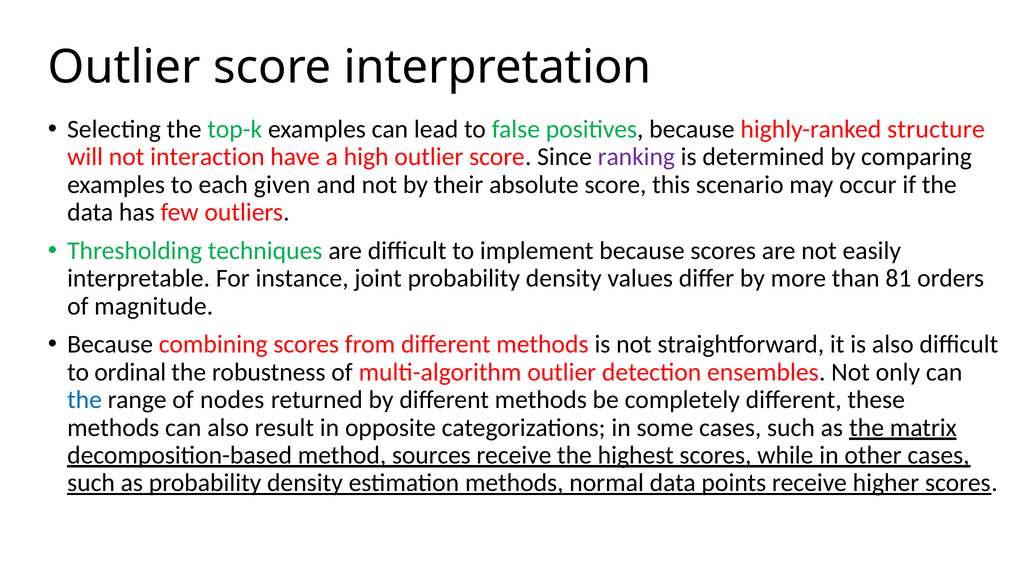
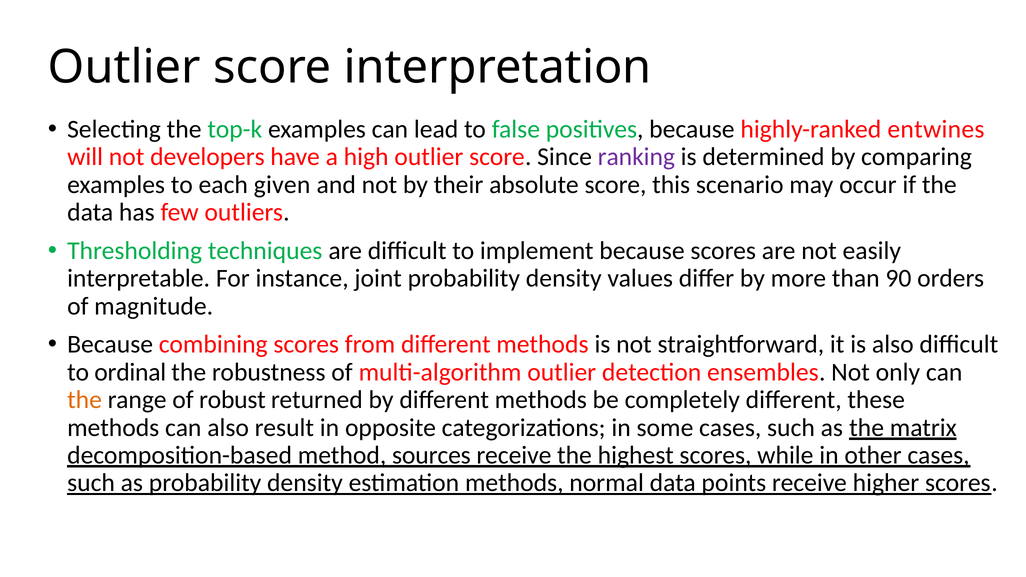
structure: structure -> entwines
interaction: interaction -> developers
81: 81 -> 90
the at (85, 400) colour: blue -> orange
nodes: nodes -> robust
